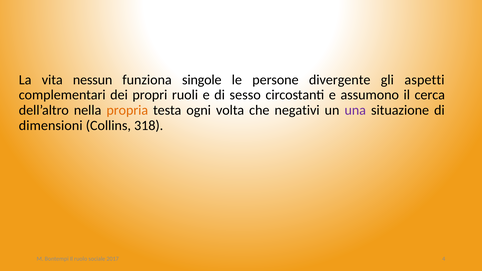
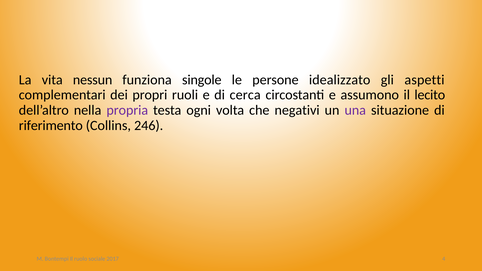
divergente: divergente -> idealizzato
sesso: sesso -> cerca
cerca: cerca -> lecito
propria colour: orange -> purple
dimensioni: dimensioni -> riferimento
318: 318 -> 246
